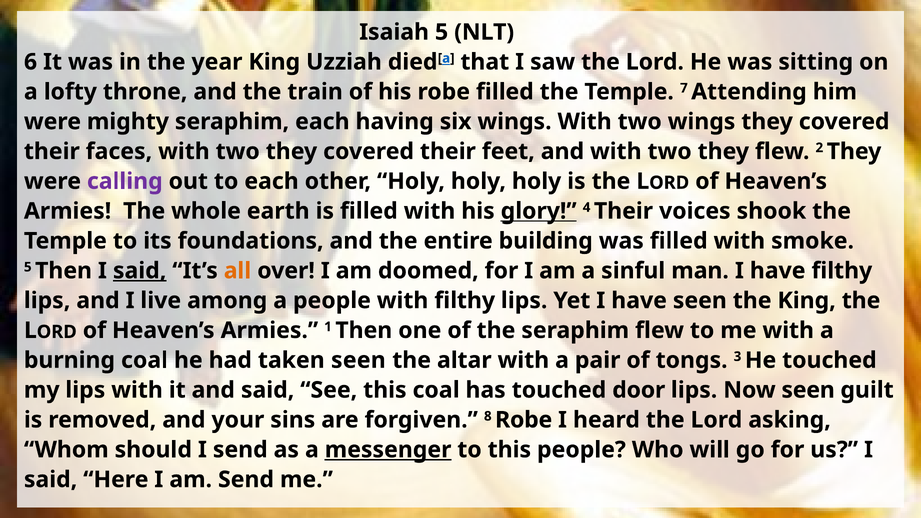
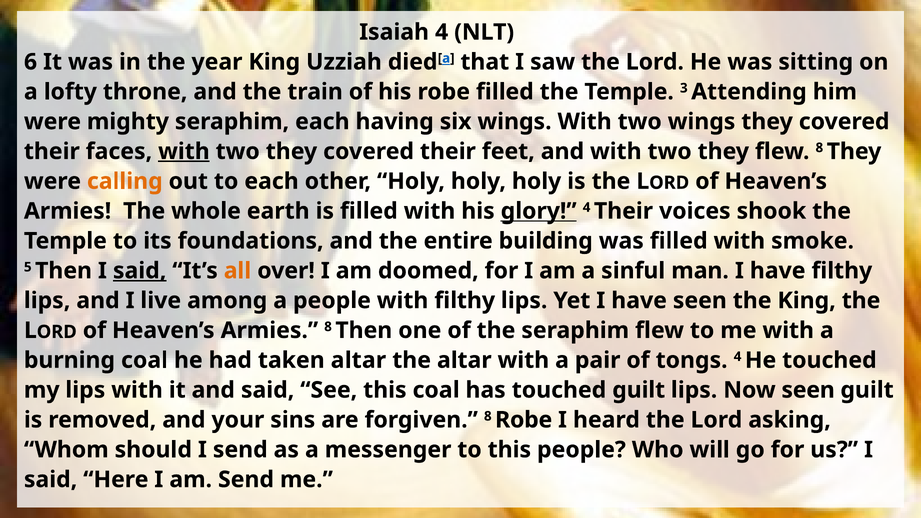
Isaiah 5: 5 -> 4
7: 7 -> 3
with at (184, 151) underline: none -> present
flew 2: 2 -> 8
calling colour: purple -> orange
Armies 1: 1 -> 8
taken seen: seen -> altar
tongs 3: 3 -> 4
touched door: door -> guilt
messenger underline: present -> none
